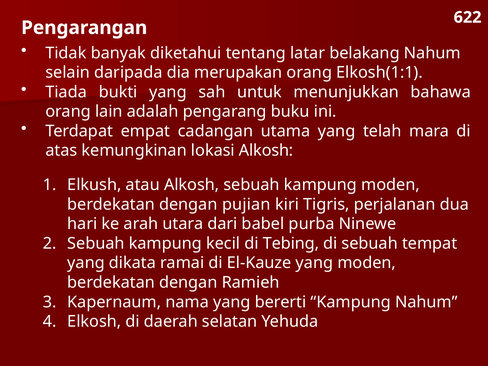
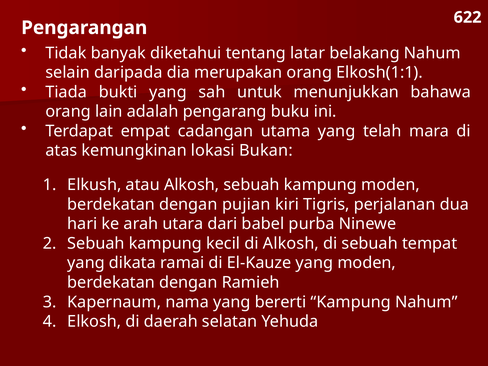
lokasi Alkosh: Alkosh -> Bukan
di Tebing: Tebing -> Alkosh
